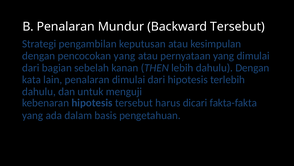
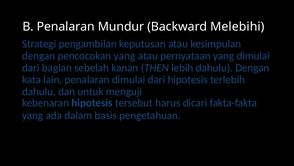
Backward Tersebut: Tersebut -> Melebihi
